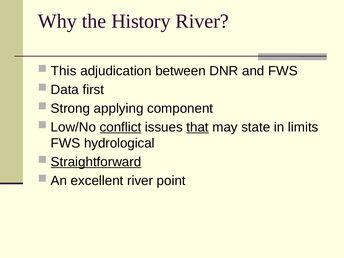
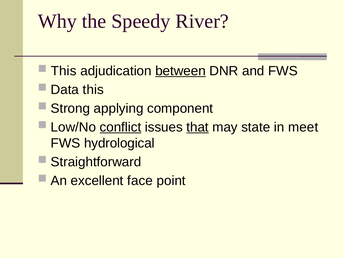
History: History -> Speedy
between underline: none -> present
Data first: first -> this
limits: limits -> meet
Straightforward underline: present -> none
excellent river: river -> face
